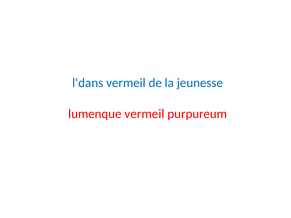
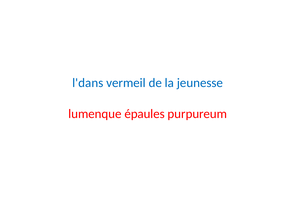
lumenque vermeil: vermeil -> épaules
